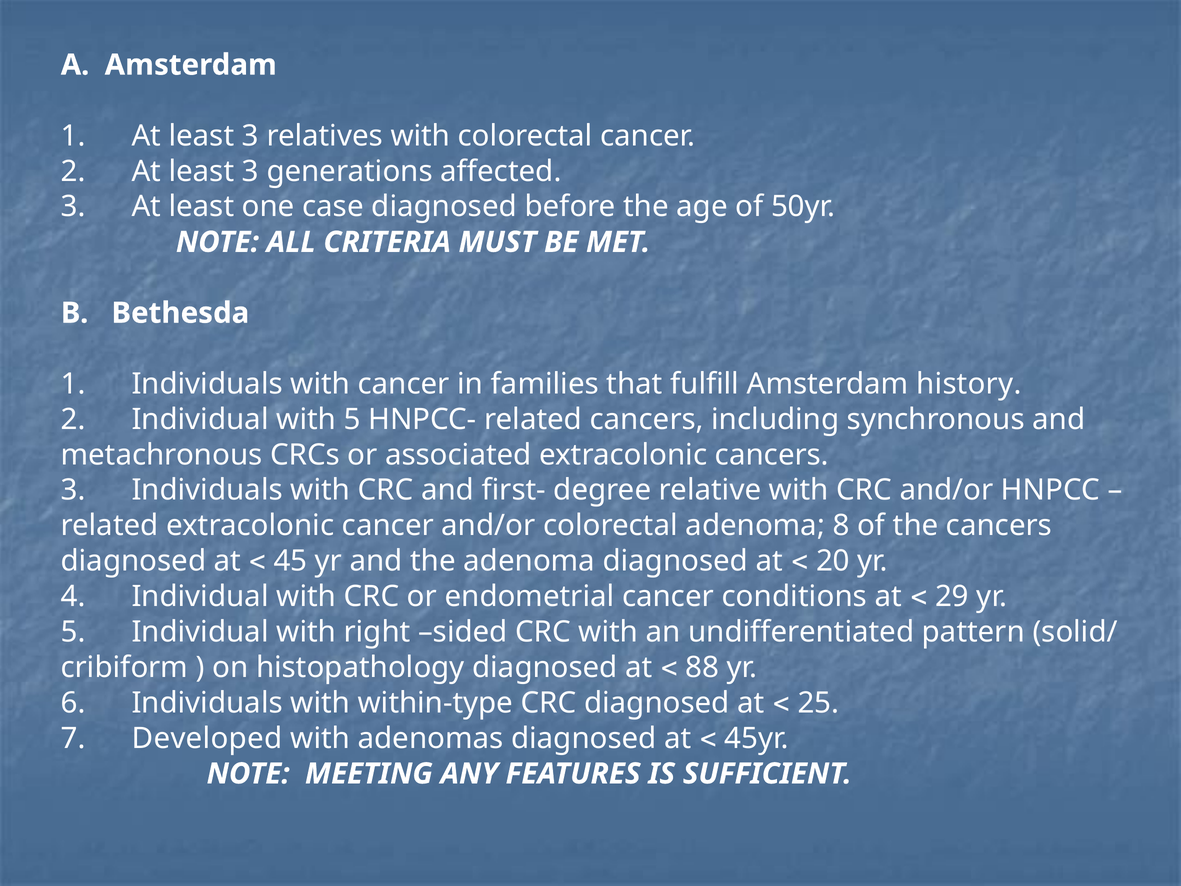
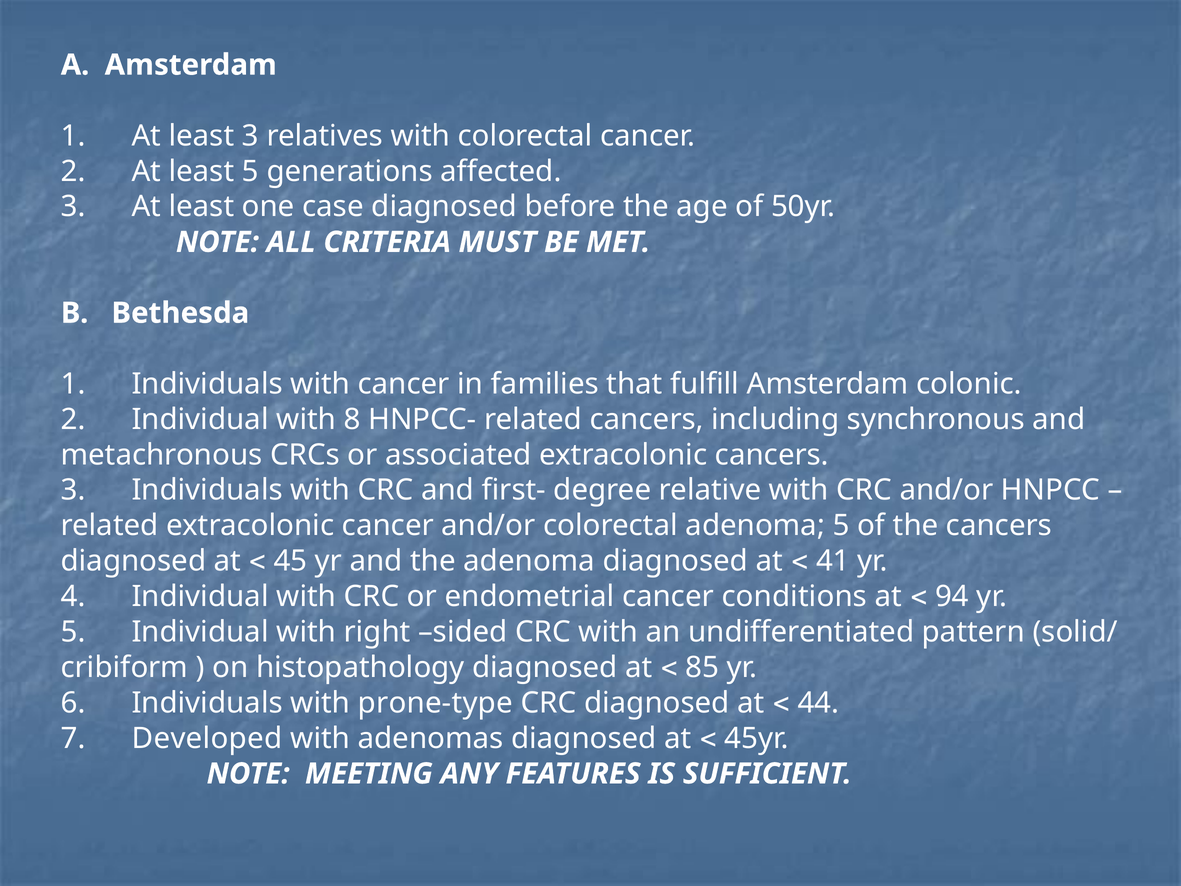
2 At least 3: 3 -> 5
history: history -> colonic
with 5: 5 -> 8
adenoma 8: 8 -> 5
20: 20 -> 41
29: 29 -> 94
88: 88 -> 85
within-type: within-type -> prone-type
25: 25 -> 44
